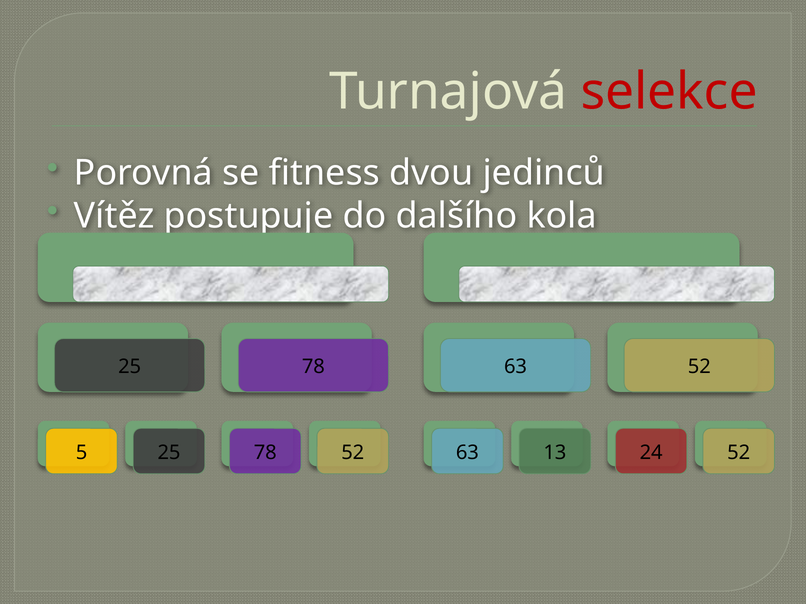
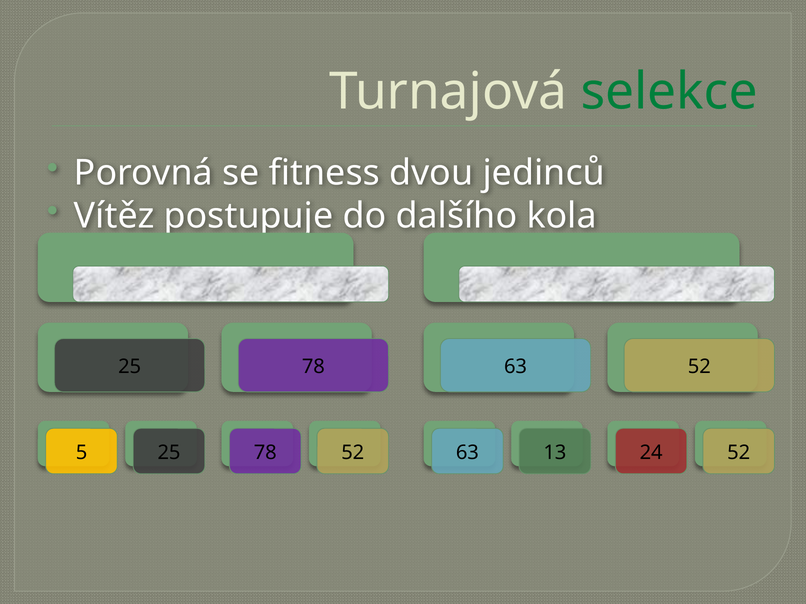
selekce colour: red -> green
